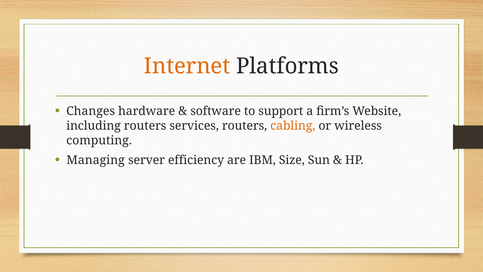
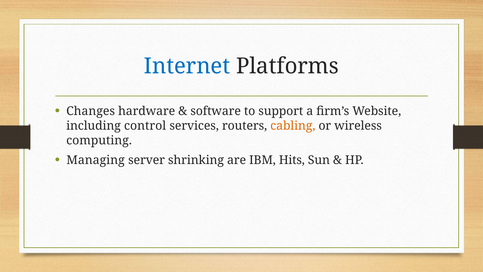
Internet colour: orange -> blue
including routers: routers -> control
efficiency: efficiency -> shrinking
Size: Size -> Hits
